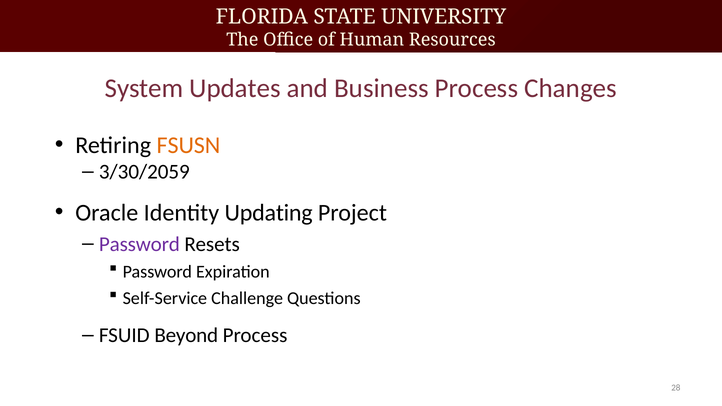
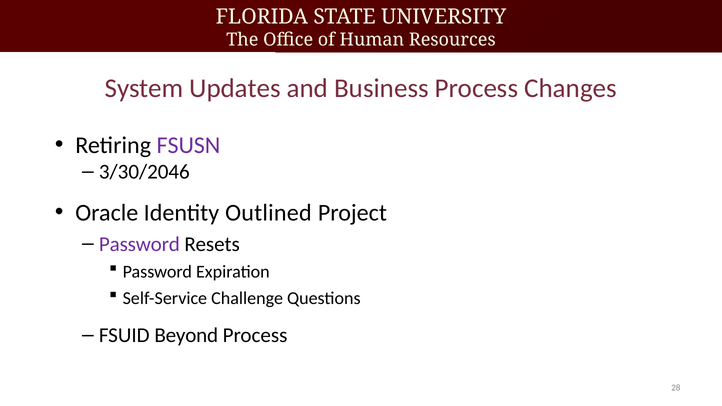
FSUSN colour: orange -> purple
3/30/2059: 3/30/2059 -> 3/30/2046
Updating: Updating -> Outlined
